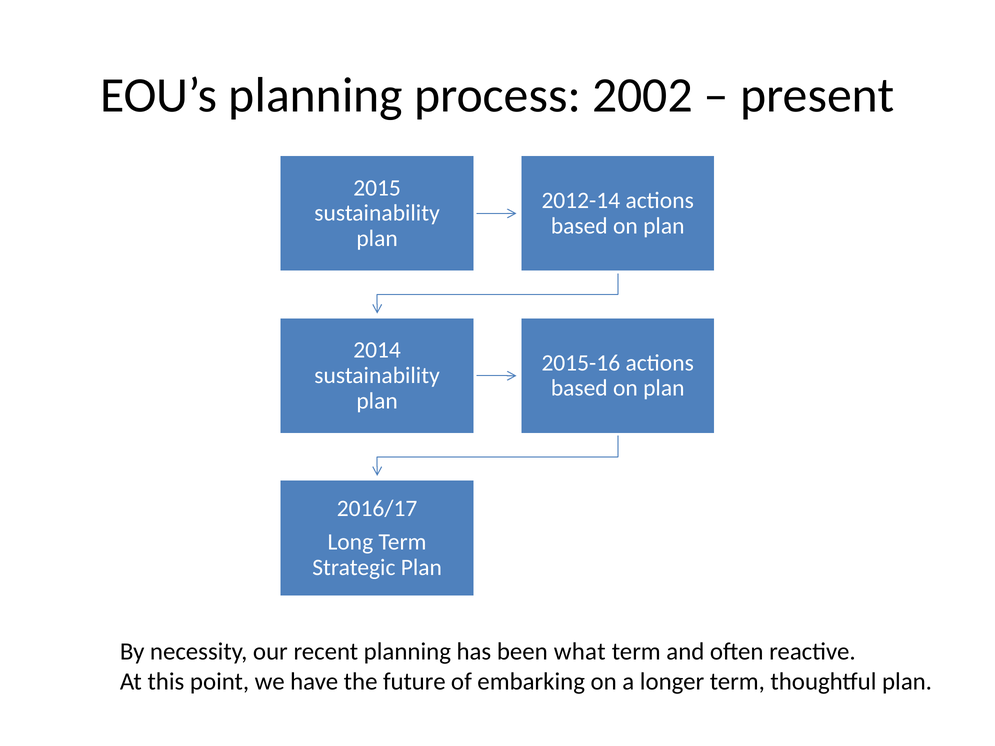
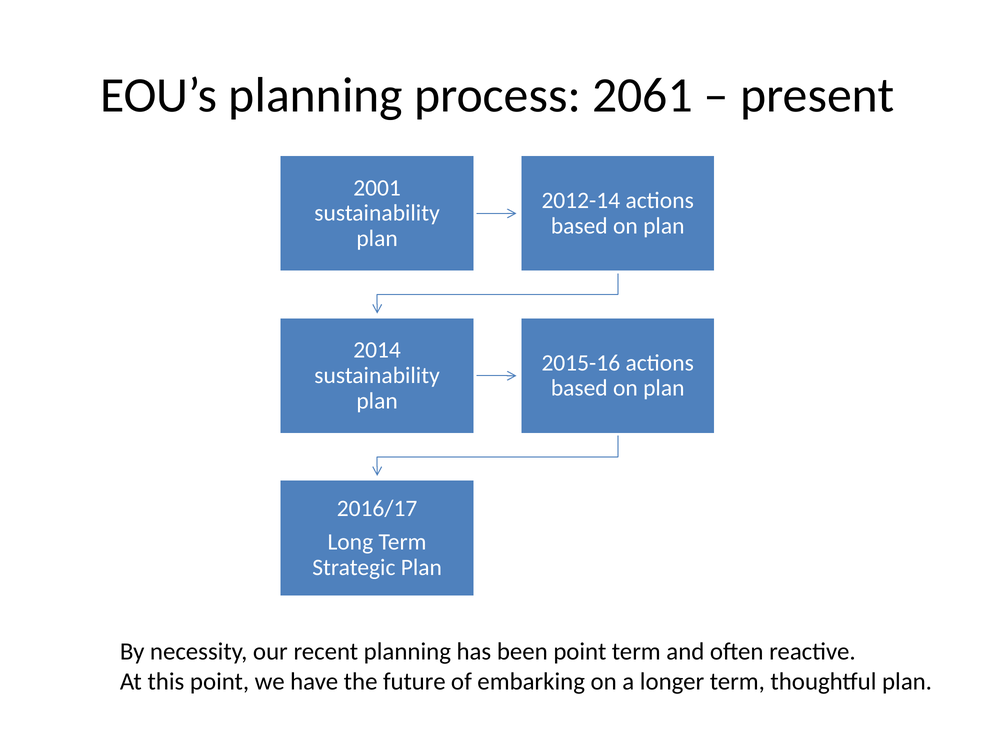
2002: 2002 -> 2061
2015: 2015 -> 2001
been what: what -> point
